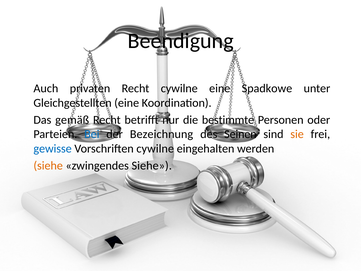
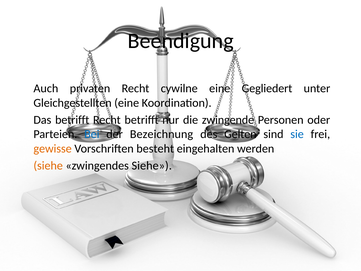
Spadkowe: Spadkowe -> Gegliedert
Das gemäß: gemäß -> betrifft
bestimmte: bestimmte -> zwingende
Seinen: Seinen -> Gelten
sie colour: orange -> blue
gewisse colour: blue -> orange
Vorschriften cywilne: cywilne -> besteht
